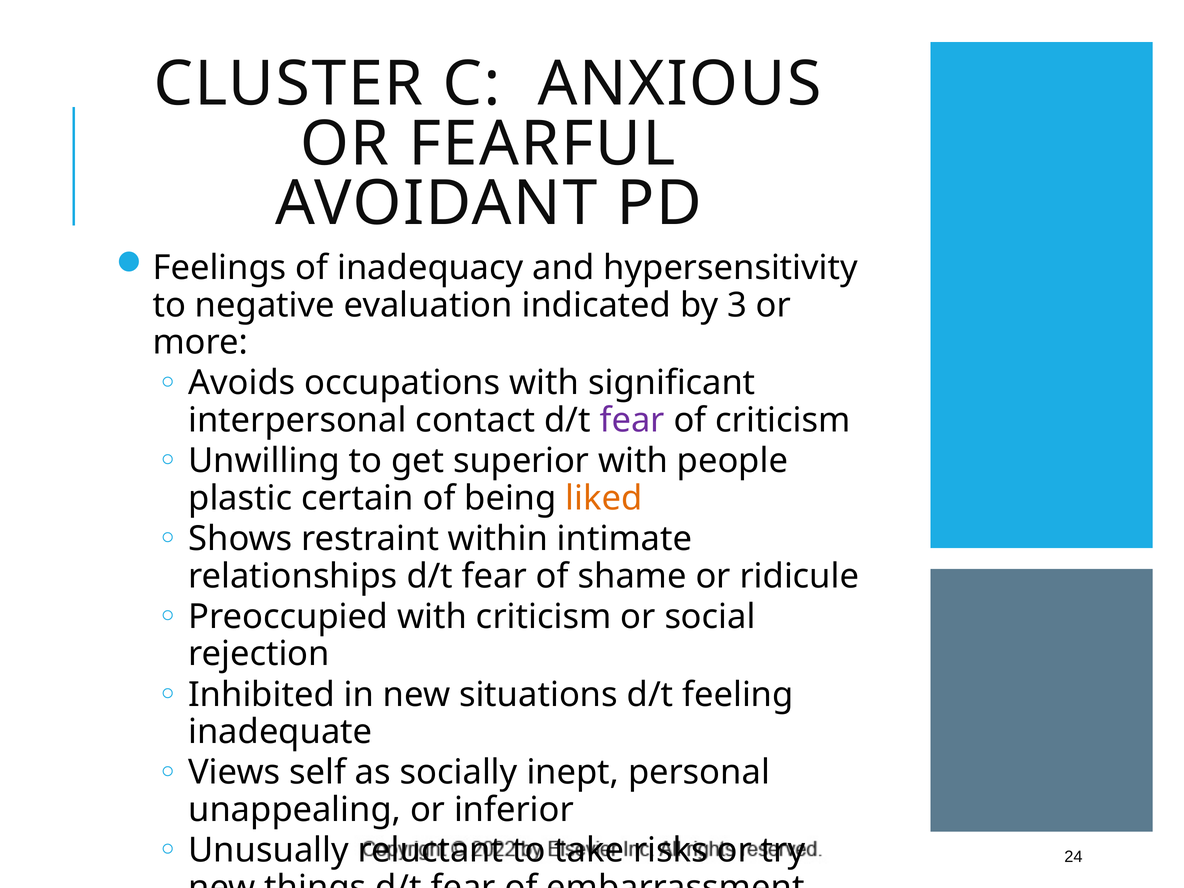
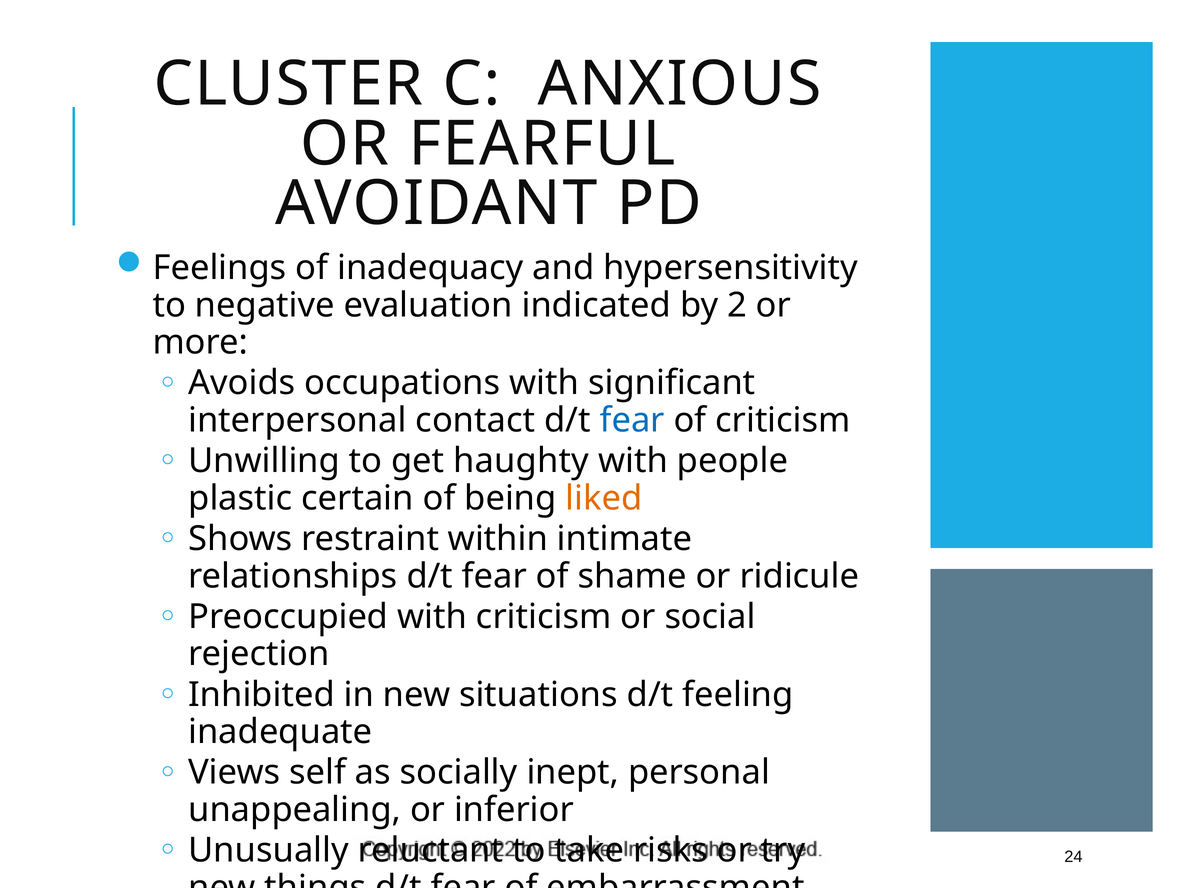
3: 3 -> 2
fear at (632, 420) colour: purple -> blue
superior: superior -> haughty
